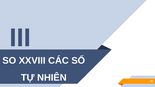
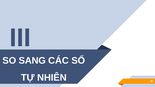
XXVIII: XXVIII -> SANG
